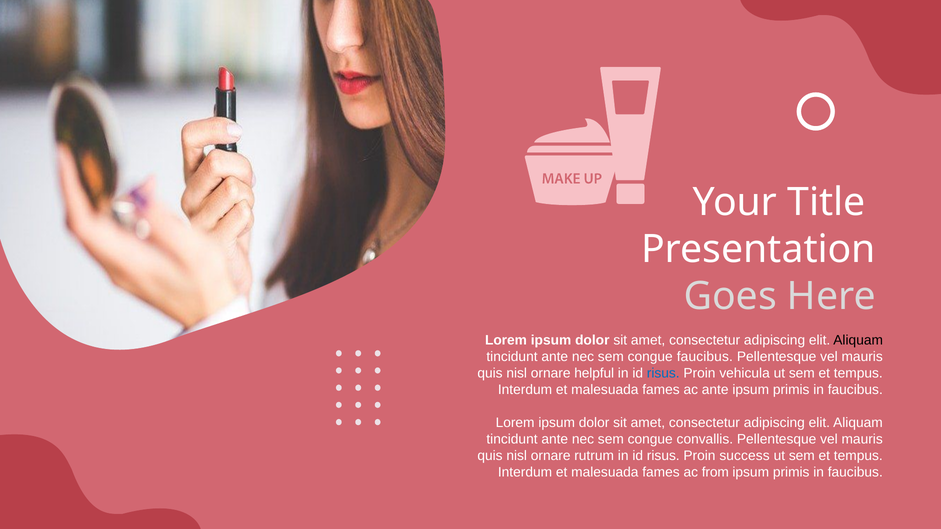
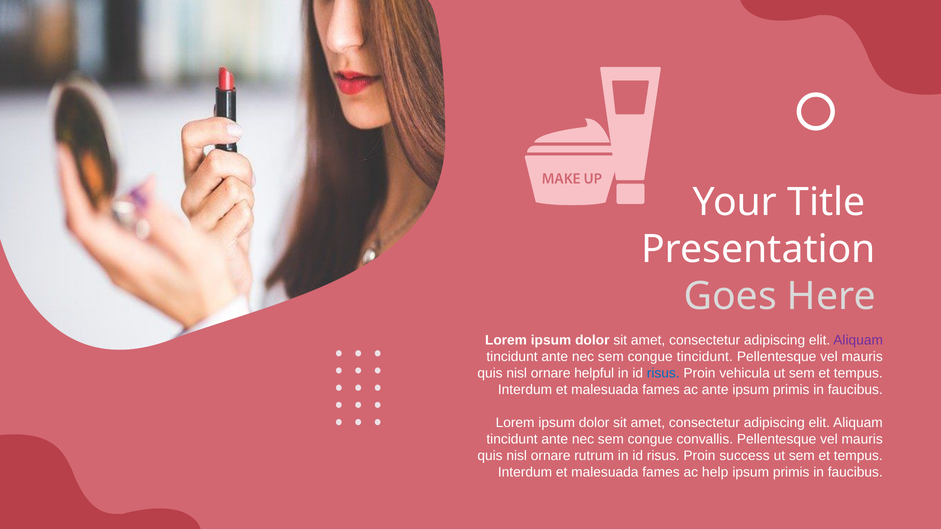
Aliquam at (858, 340) colour: black -> purple
congue faucibus: faucibus -> tincidunt
from: from -> help
